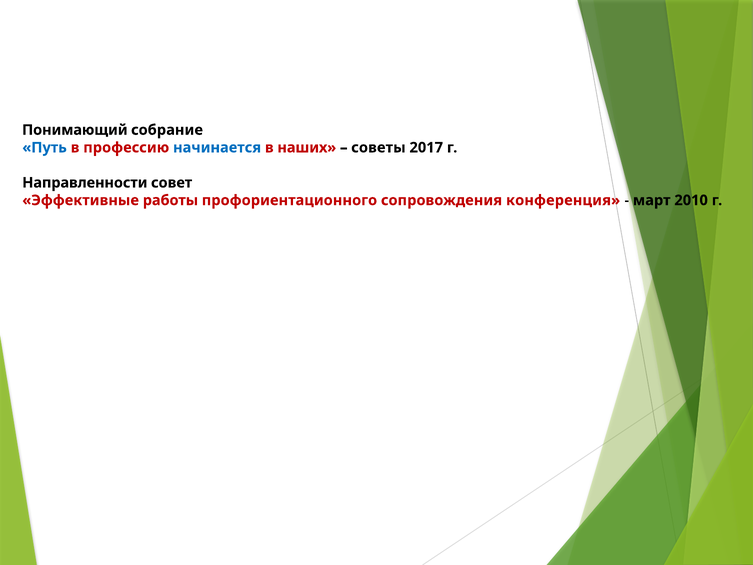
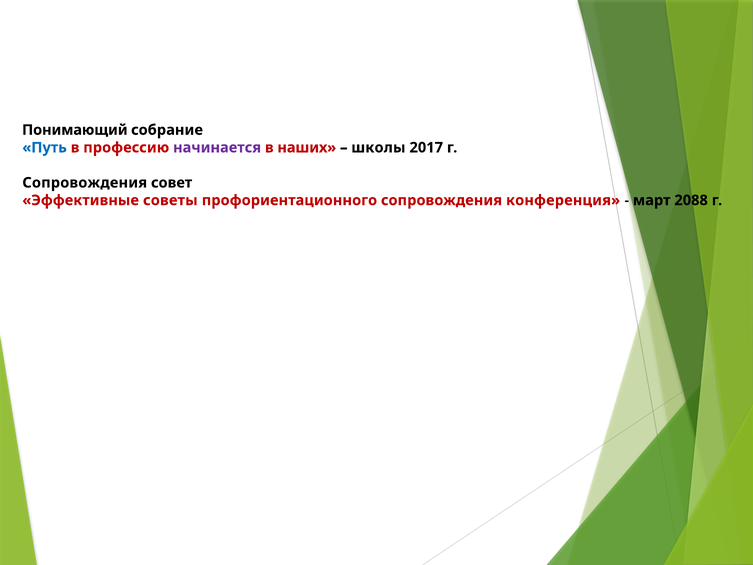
начинается colour: blue -> purple
советы: советы -> школы
Направленности at (85, 183): Направленности -> Сопровождения
работы: работы -> советы
2010: 2010 -> 2088
